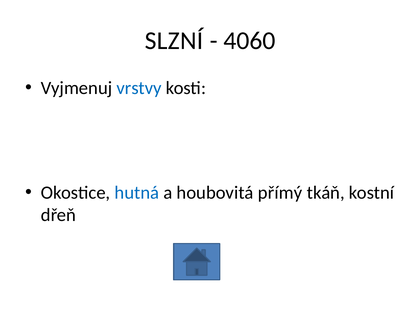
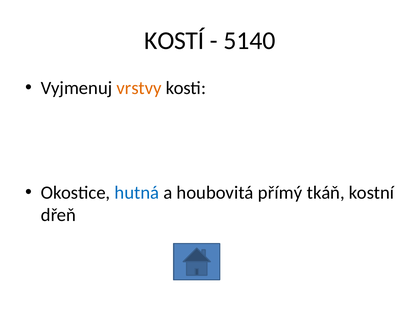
SLZNÍ: SLZNÍ -> KOSTÍ
4060: 4060 -> 5140
vrstvy colour: blue -> orange
